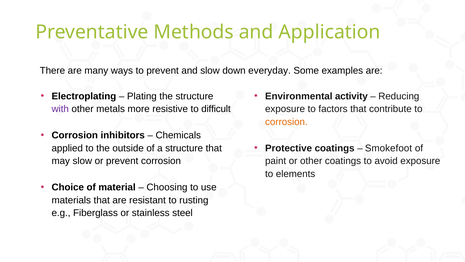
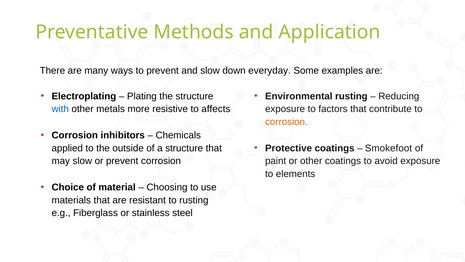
Environmental activity: activity -> rusting
with colour: purple -> blue
difficult: difficult -> affects
